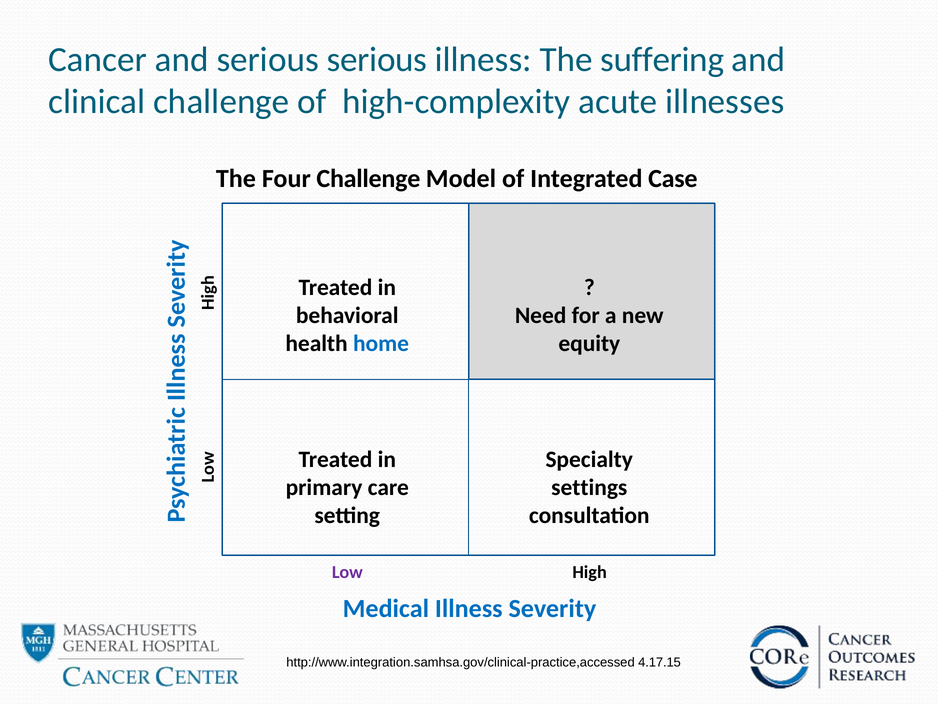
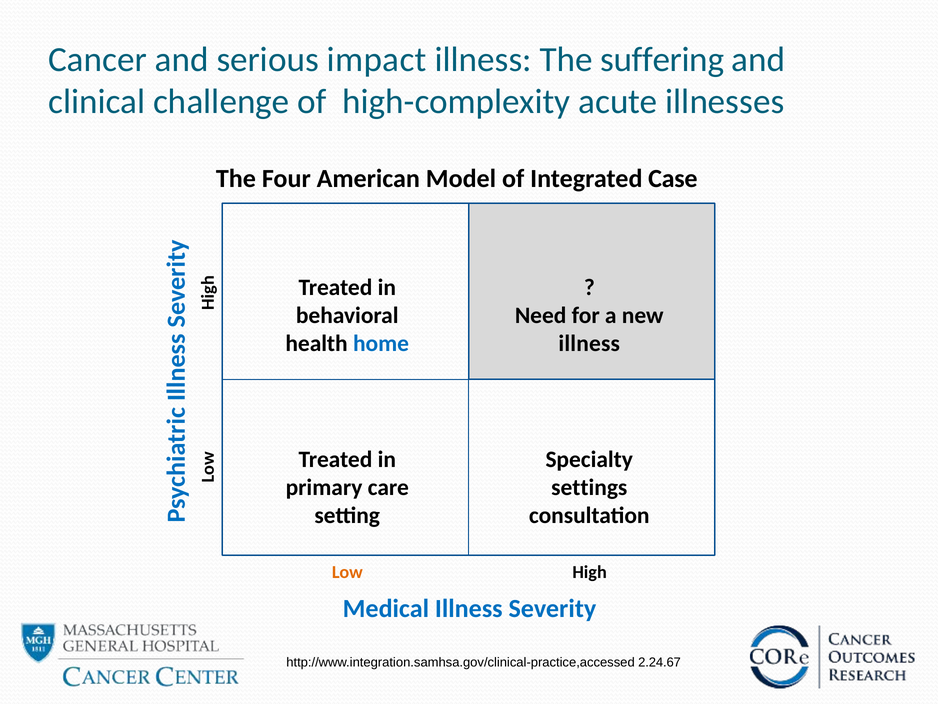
serious serious: serious -> impact
Four Challenge: Challenge -> American
equity at (589, 343): equity -> illness
Low colour: purple -> orange
4.17.15: 4.17.15 -> 2.24.67
